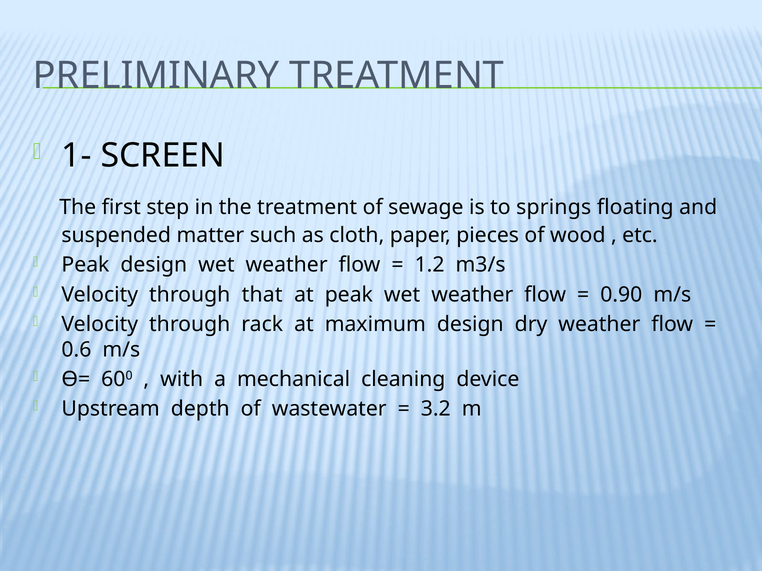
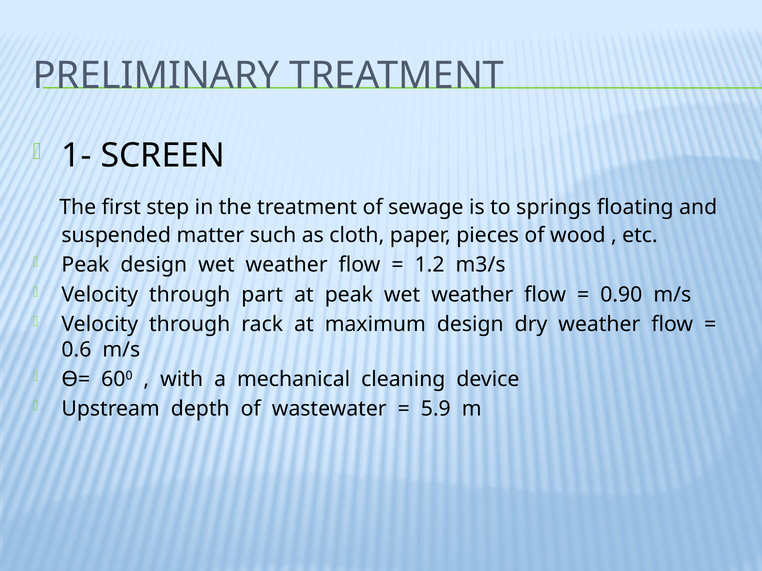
that: that -> part
3.2: 3.2 -> 5.9
